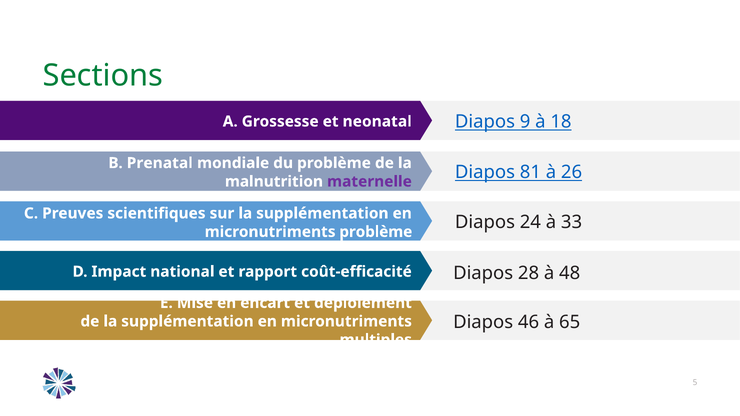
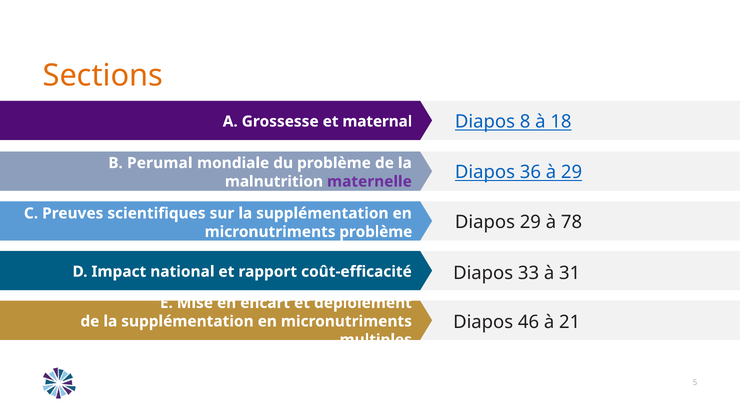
Sections colour: green -> orange
neonatal: neonatal -> maternal
9: 9 -> 8
Prenatal: Prenatal -> Perumal
81: 81 -> 36
à 26: 26 -> 29
Diapos 24: 24 -> 29
33: 33 -> 78
28: 28 -> 33
48: 48 -> 31
65: 65 -> 21
